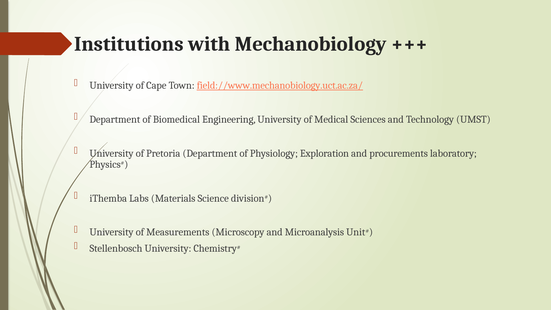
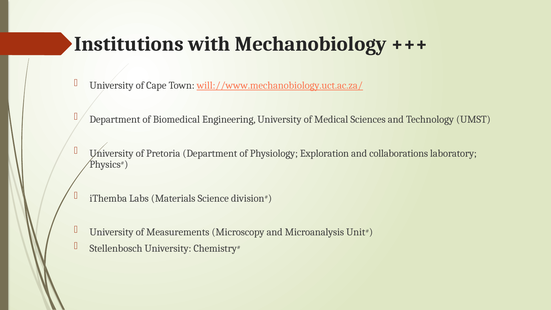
field://www.mechanobiology.uct.ac.za/: field://www.mechanobiology.uct.ac.za/ -> will://www.mechanobiology.uct.ac.za/
procurements: procurements -> collaborations
